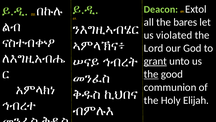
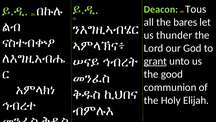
Extol: Extol -> Tous
violated: violated -> thunder
the at (151, 74) underline: present -> none
